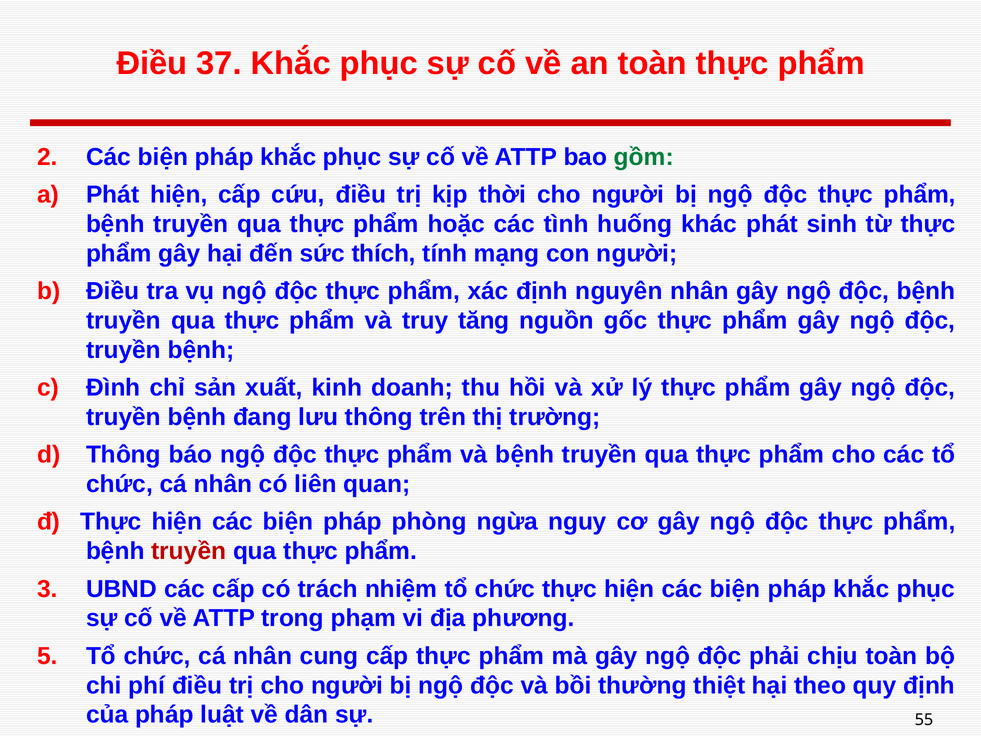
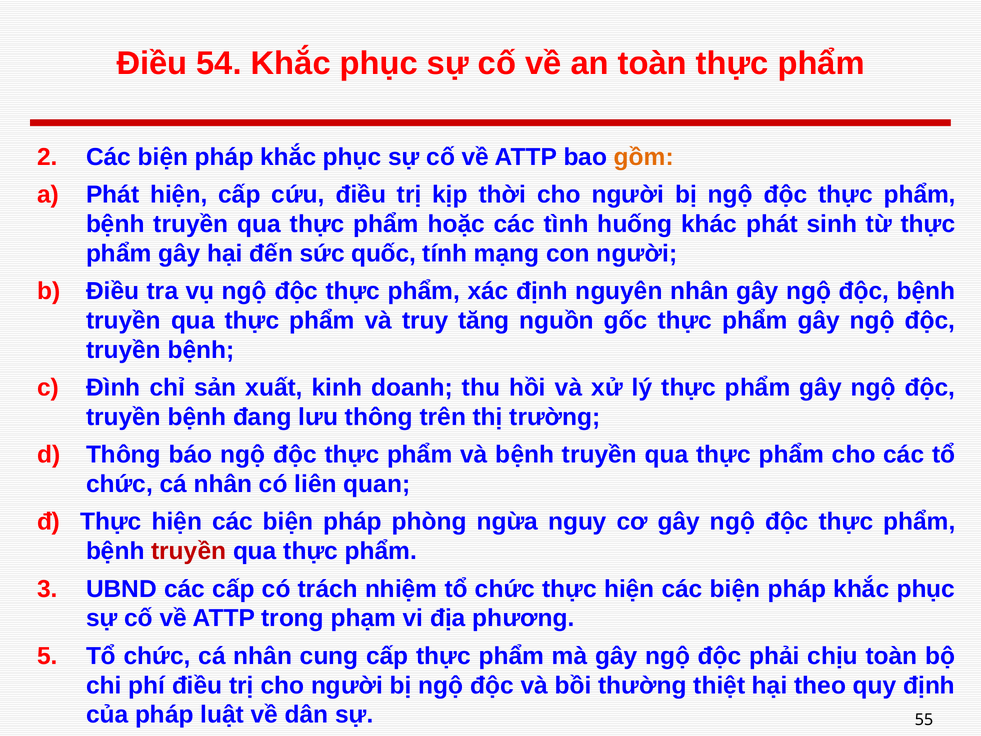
37: 37 -> 54
gồm colour: green -> orange
thích: thích -> quốc
